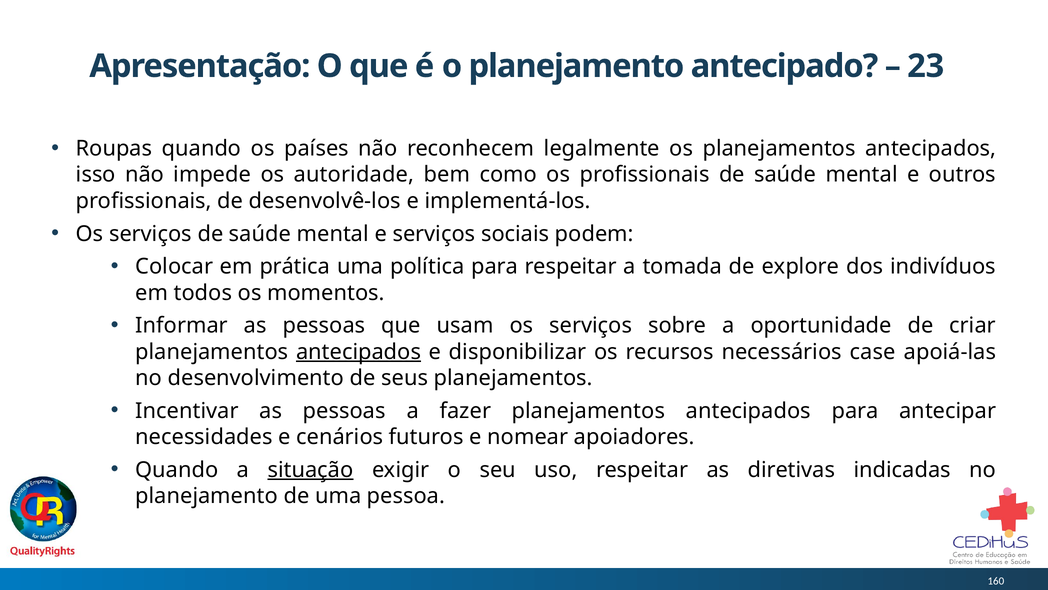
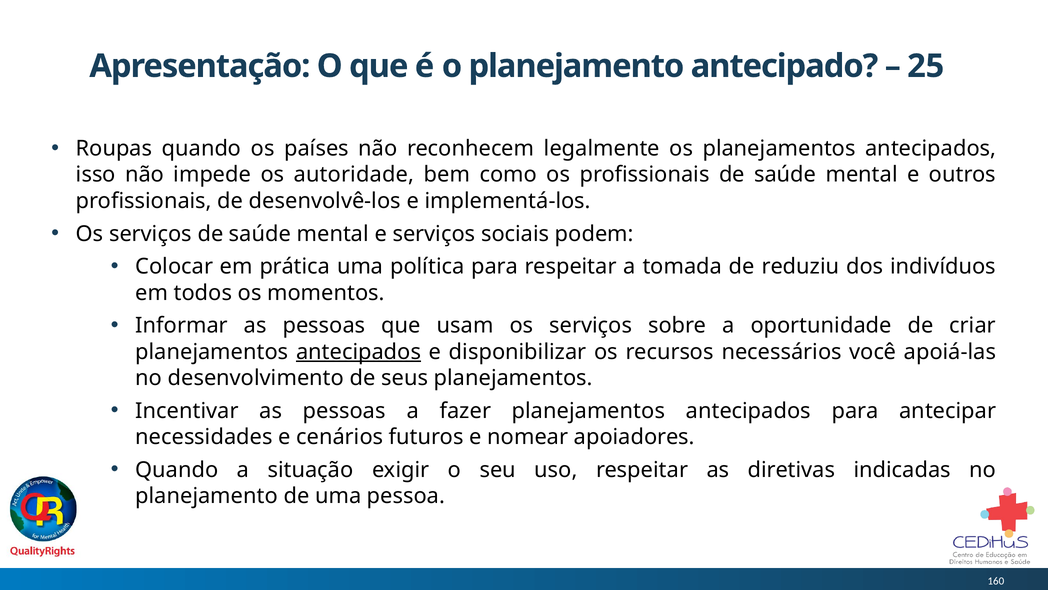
23: 23 -> 25
explore: explore -> reduziu
case: case -> você
situação underline: present -> none
